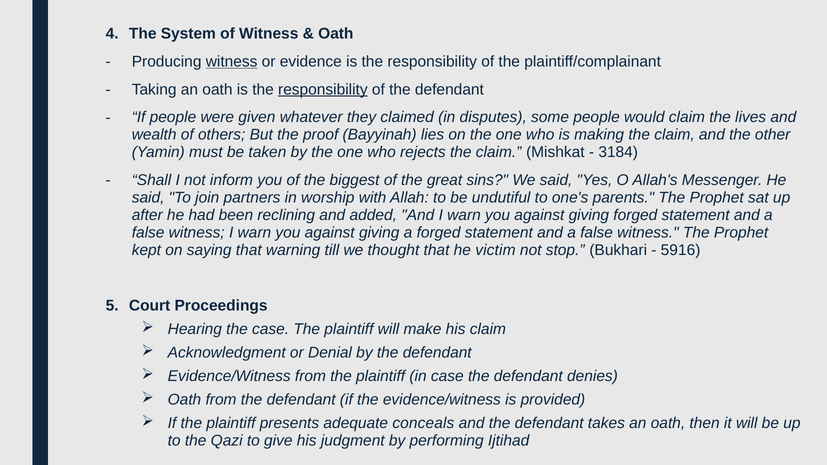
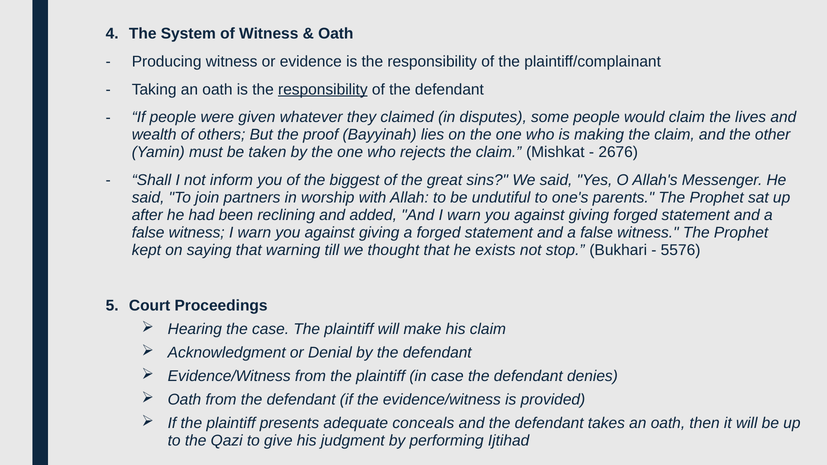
witness at (232, 62) underline: present -> none
3184: 3184 -> 2676
victim: victim -> exists
5916: 5916 -> 5576
